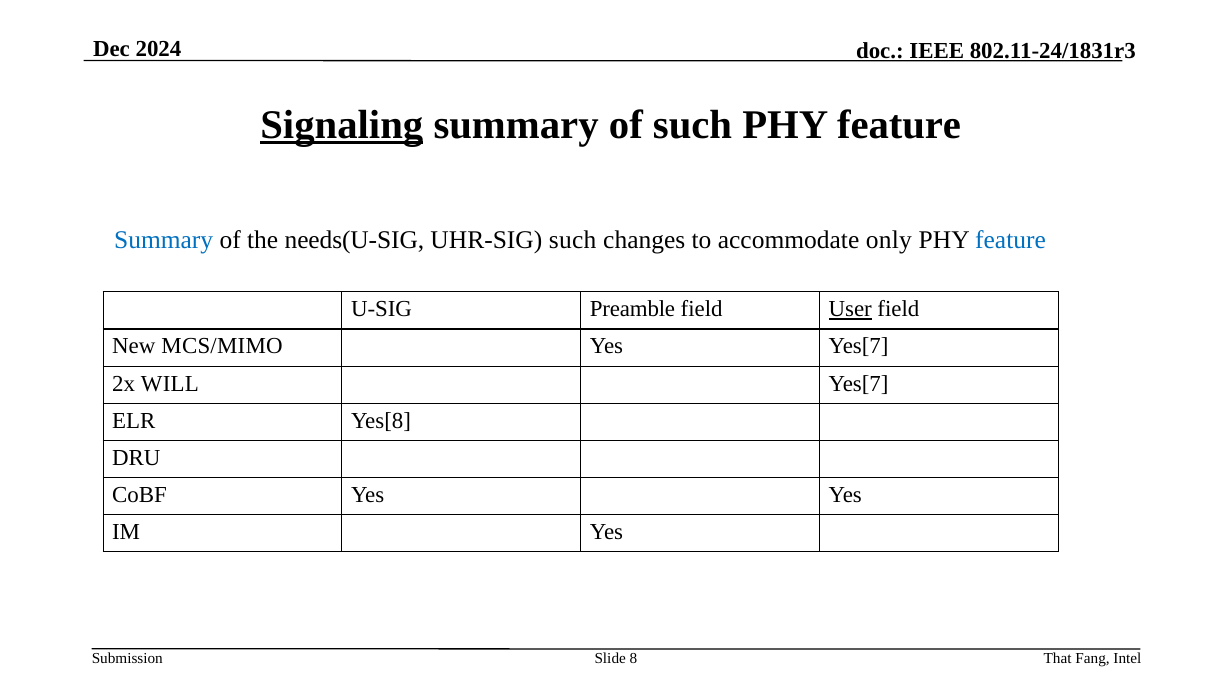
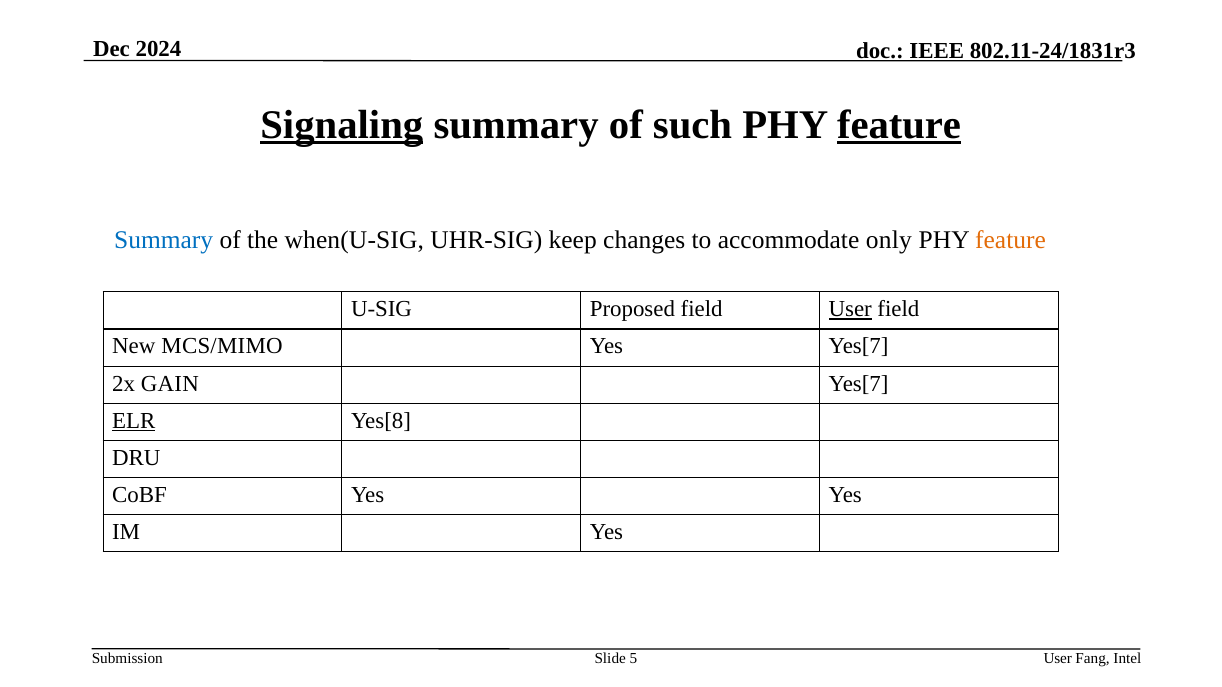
feature at (899, 125) underline: none -> present
needs(U-SIG: needs(U-SIG -> when(U-SIG
UHR-SIG such: such -> keep
feature at (1011, 241) colour: blue -> orange
Preamble: Preamble -> Proposed
WILL: WILL -> GAIN
ELR underline: none -> present
8: 8 -> 5
That at (1058, 659): That -> User
